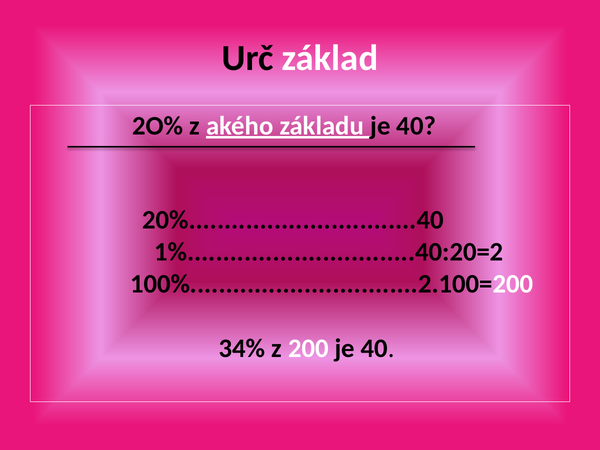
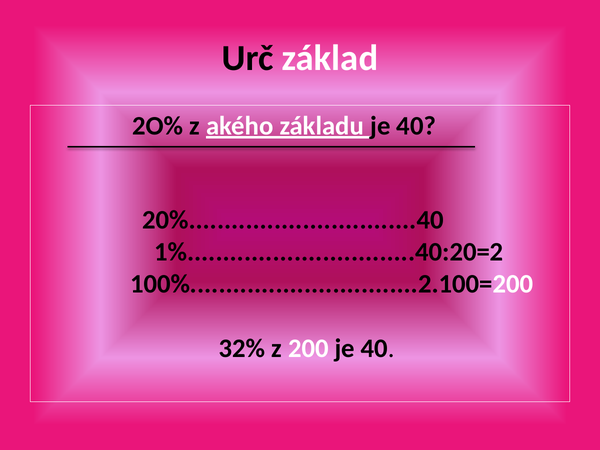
34%: 34% -> 32%
